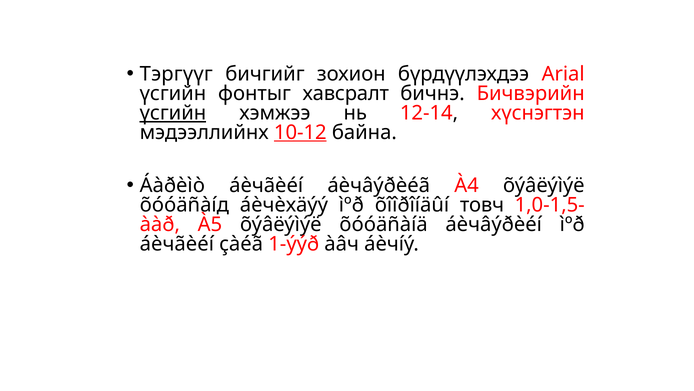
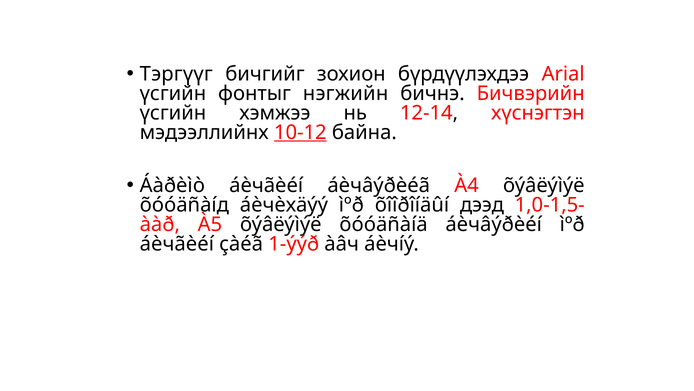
хавсралт: хавсралт -> нэгжийн
үсгийн at (173, 113) underline: present -> none
товч: товч -> дээд
